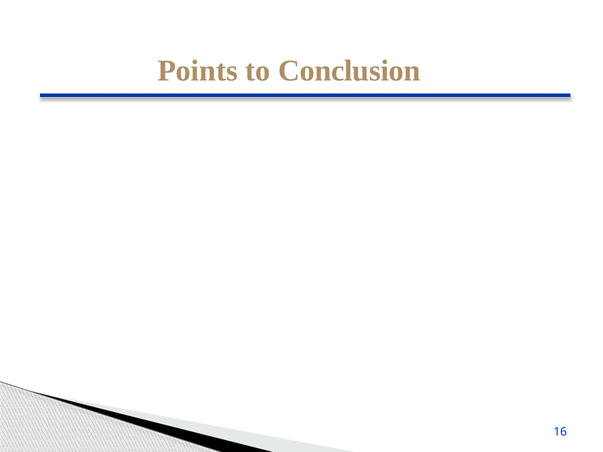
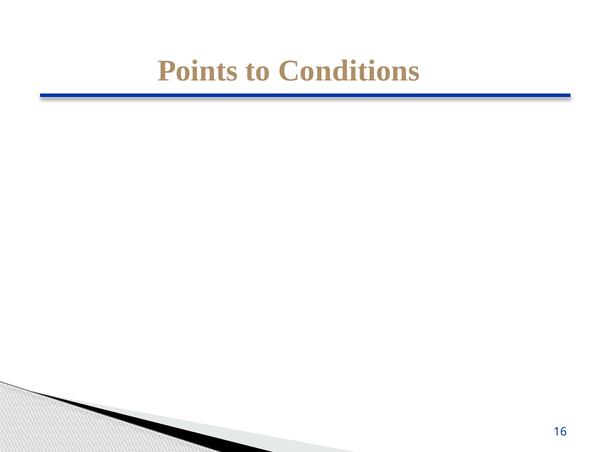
Conclusion: Conclusion -> Conditions
